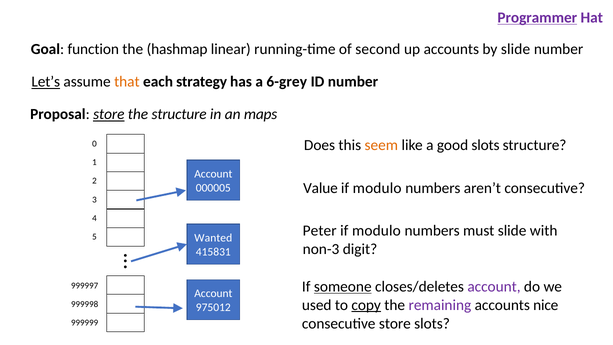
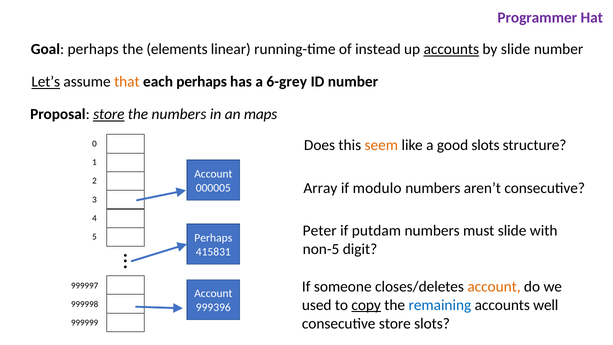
Programmer underline: present -> none
Goal function: function -> perhaps
hashmap: hashmap -> elements
second: second -> instead
accounts at (451, 49) underline: none -> present
each strategy: strategy -> perhaps
the structure: structure -> numbers
Value: Value -> Array
modulo at (376, 231): modulo -> putdam
Wanted at (213, 238): Wanted -> Perhaps
non-3: non-3 -> non-5
someone underline: present -> none
account at (494, 286) colour: purple -> orange
remaining colour: purple -> blue
nice: nice -> well
975012: 975012 -> 999396
